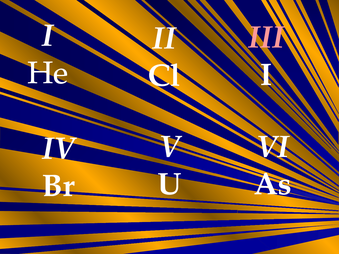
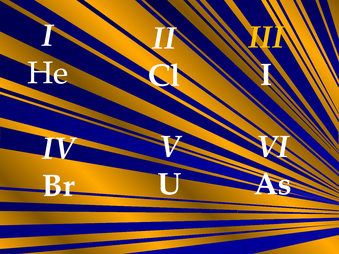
III colour: pink -> yellow
